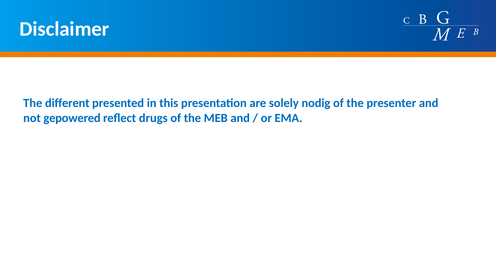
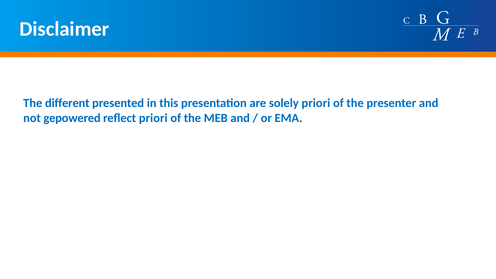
solely nodig: nodig -> priori
reflect drugs: drugs -> priori
